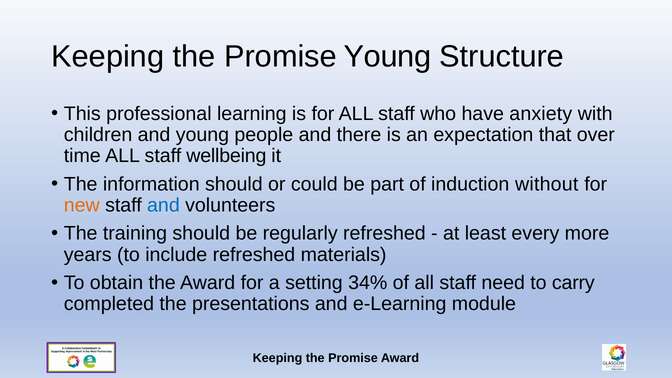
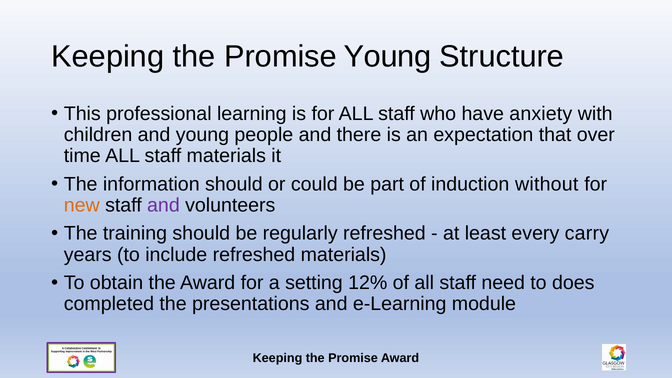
staff wellbeing: wellbeing -> materials
and at (163, 205) colour: blue -> purple
more: more -> carry
34%: 34% -> 12%
carry: carry -> does
